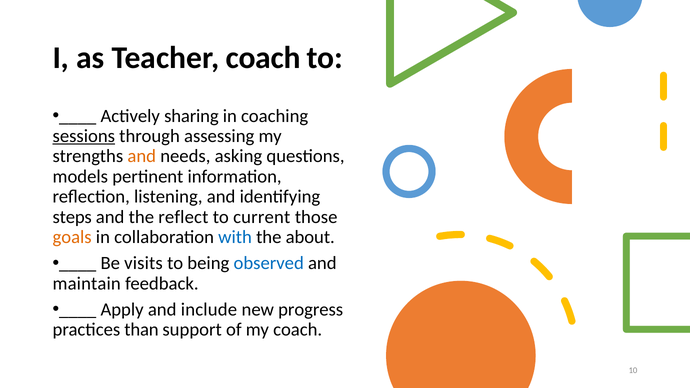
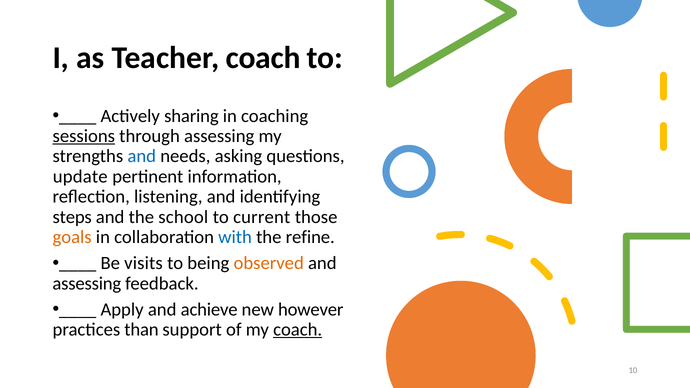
and at (142, 156) colour: orange -> blue
models: models -> update
reflect: reflect -> school
about: about -> refine
observed colour: blue -> orange
maintain at (87, 284): maintain -> assessing
include: include -> achieve
progress: progress -> however
coach at (298, 330) underline: none -> present
